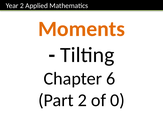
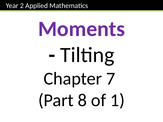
Moments colour: orange -> purple
6: 6 -> 7
Part 2: 2 -> 8
0: 0 -> 1
